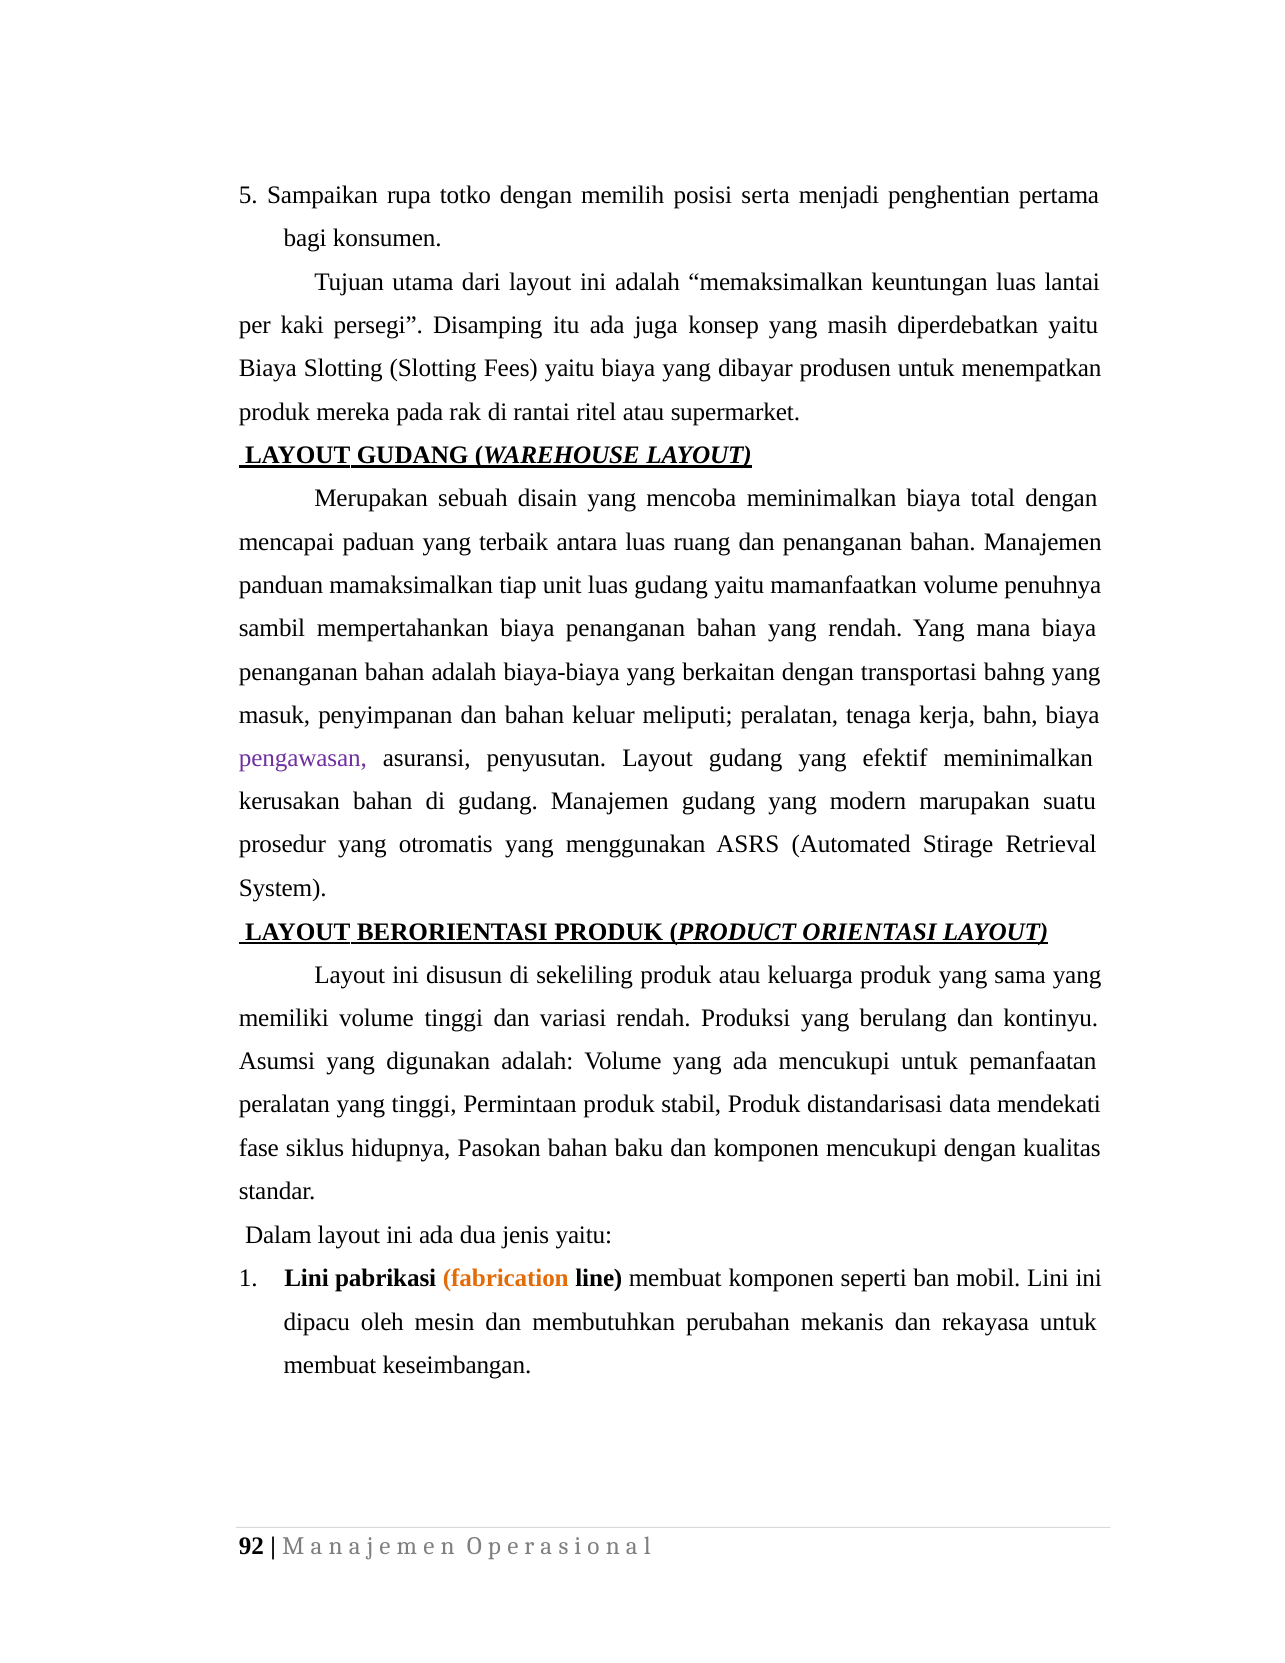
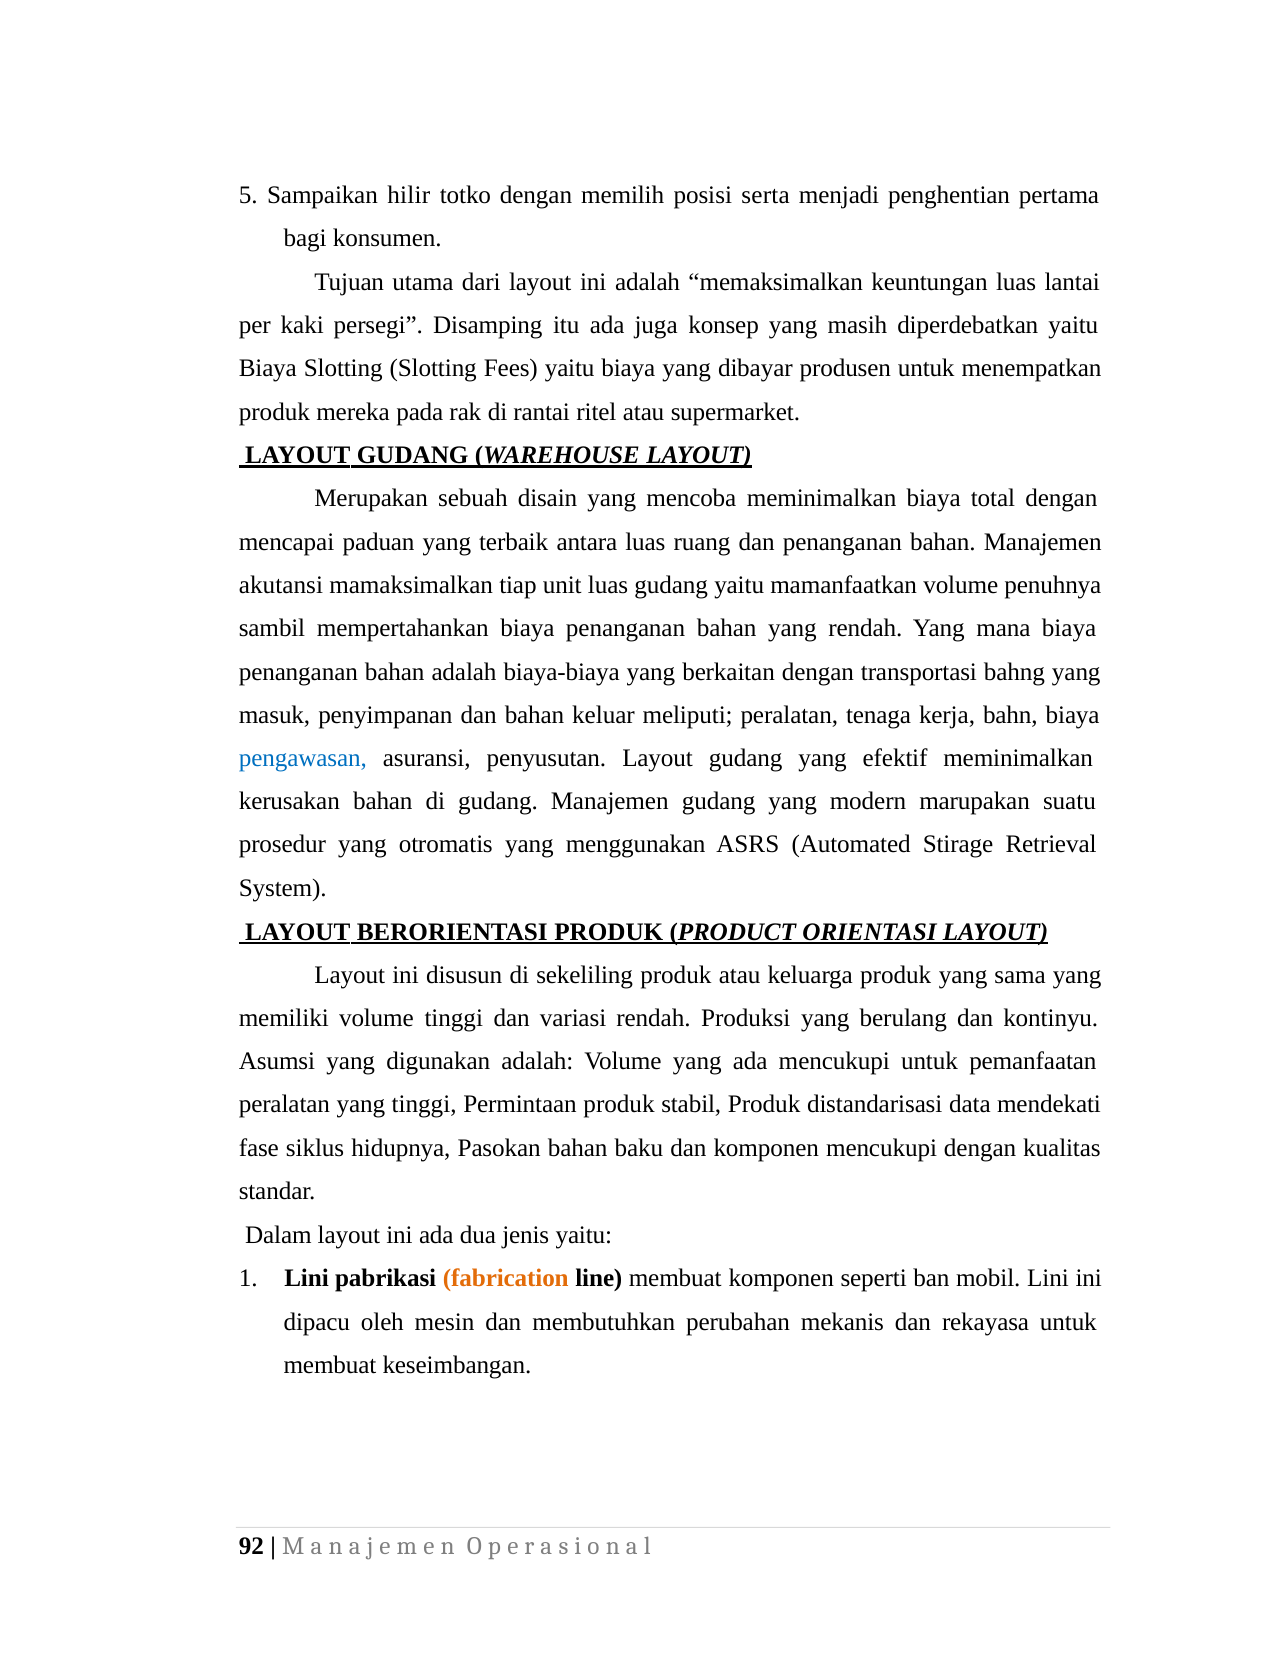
rupa: rupa -> hilir
panduan: panduan -> akutansi
pengawasan colour: purple -> blue
